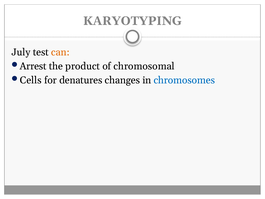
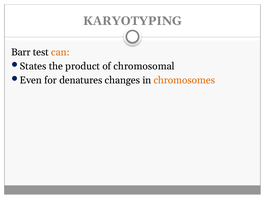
July: July -> Barr
Arrest: Arrest -> States
Cells: Cells -> Even
chromosomes colour: blue -> orange
